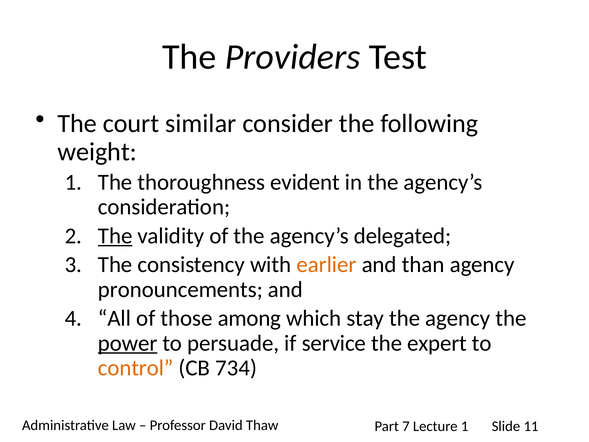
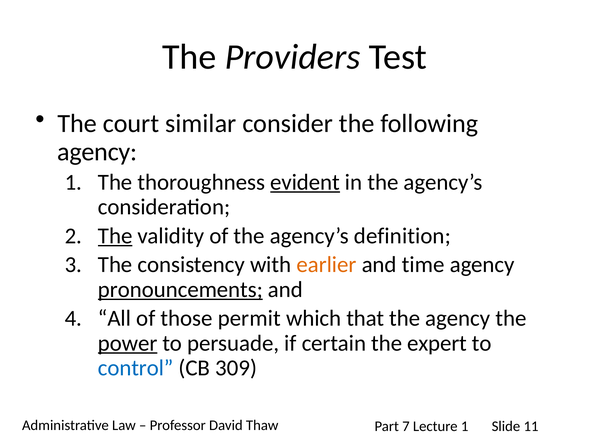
weight at (97, 152): weight -> agency
evident underline: none -> present
delegated: delegated -> definition
than: than -> time
pronouncements underline: none -> present
among: among -> permit
stay: stay -> that
service: service -> certain
control colour: orange -> blue
734: 734 -> 309
